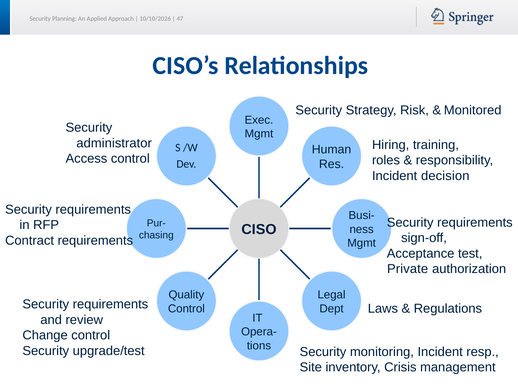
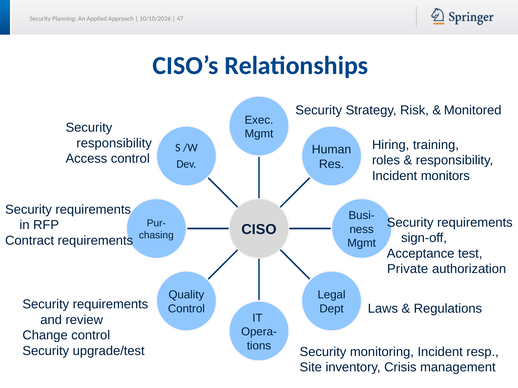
administrator at (114, 143): administrator -> responsibility
decision: decision -> monitors
